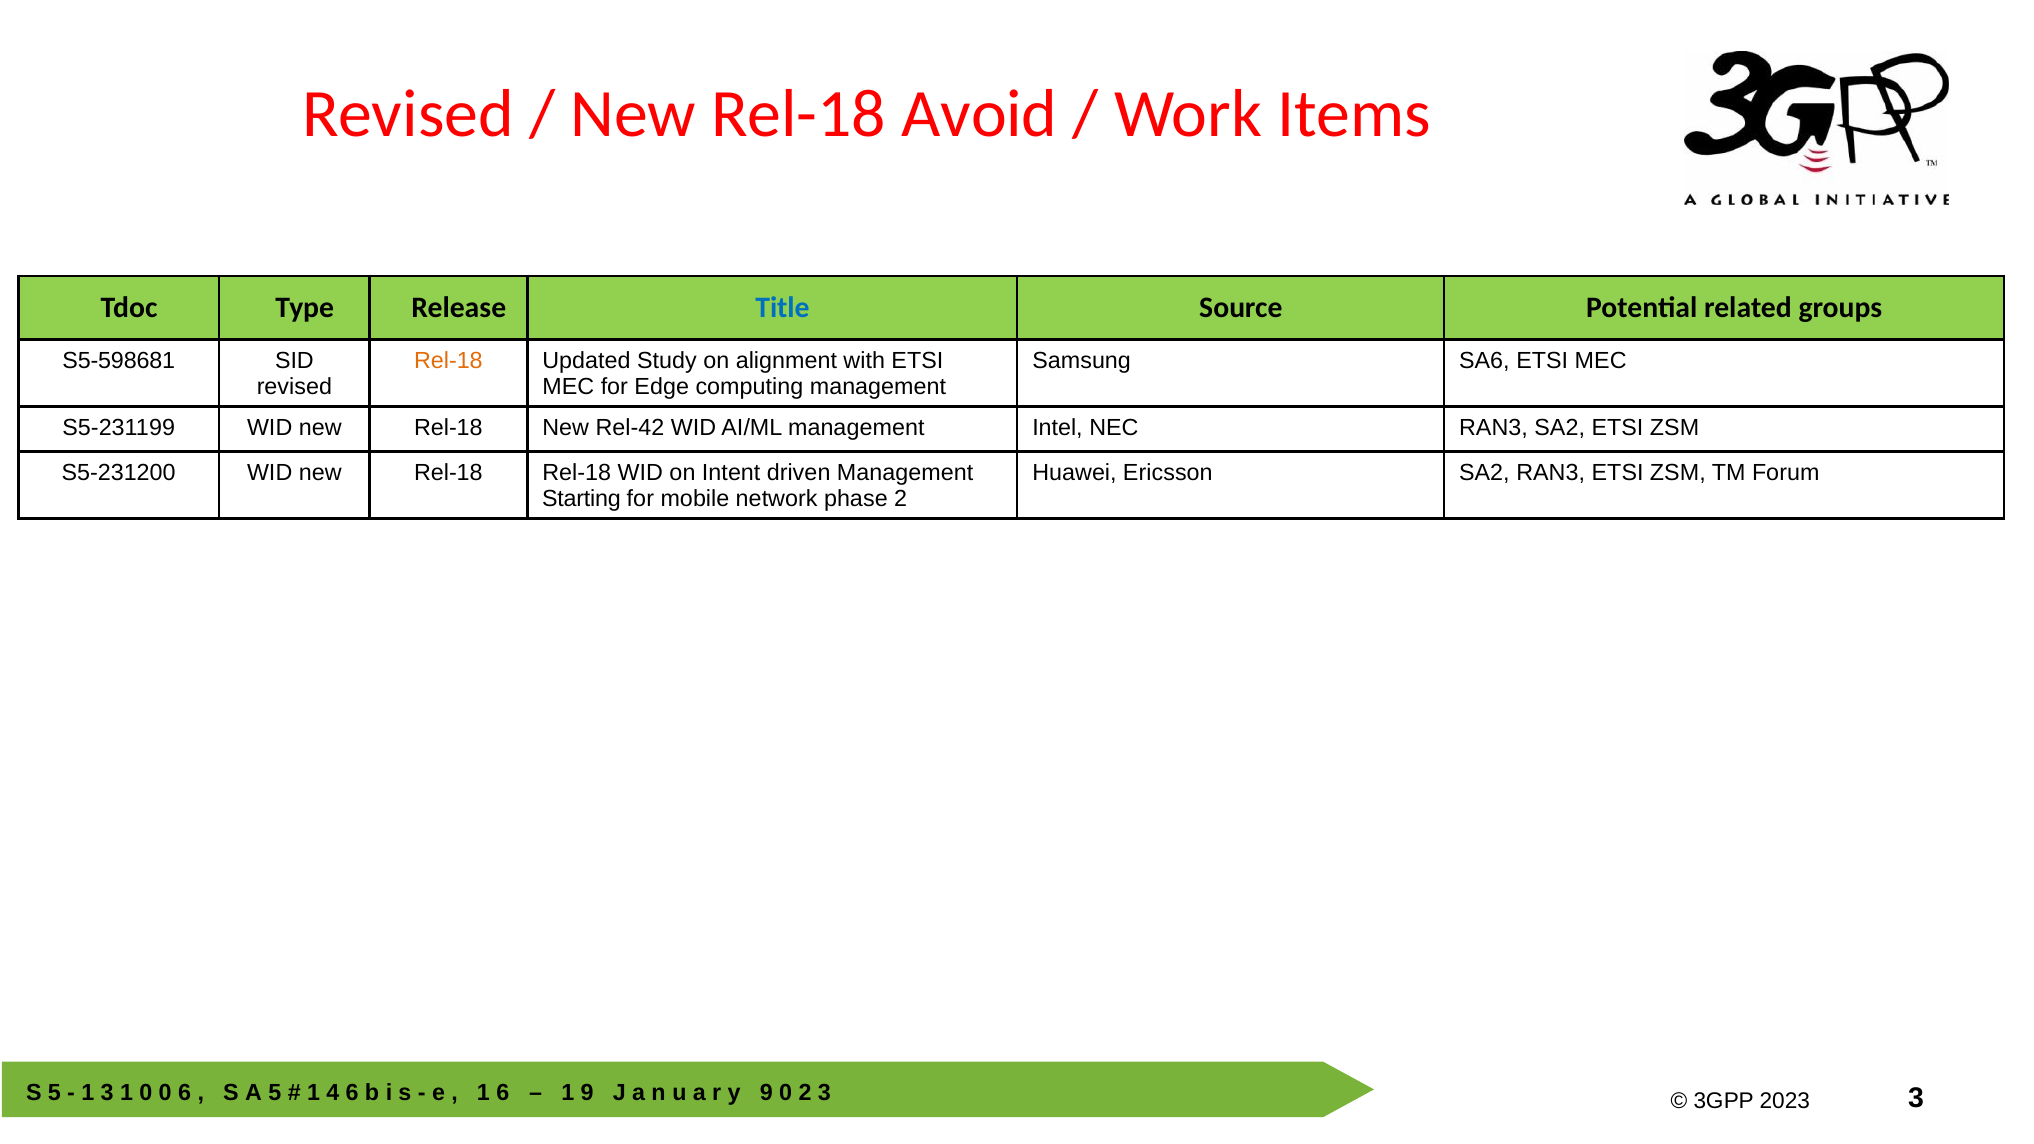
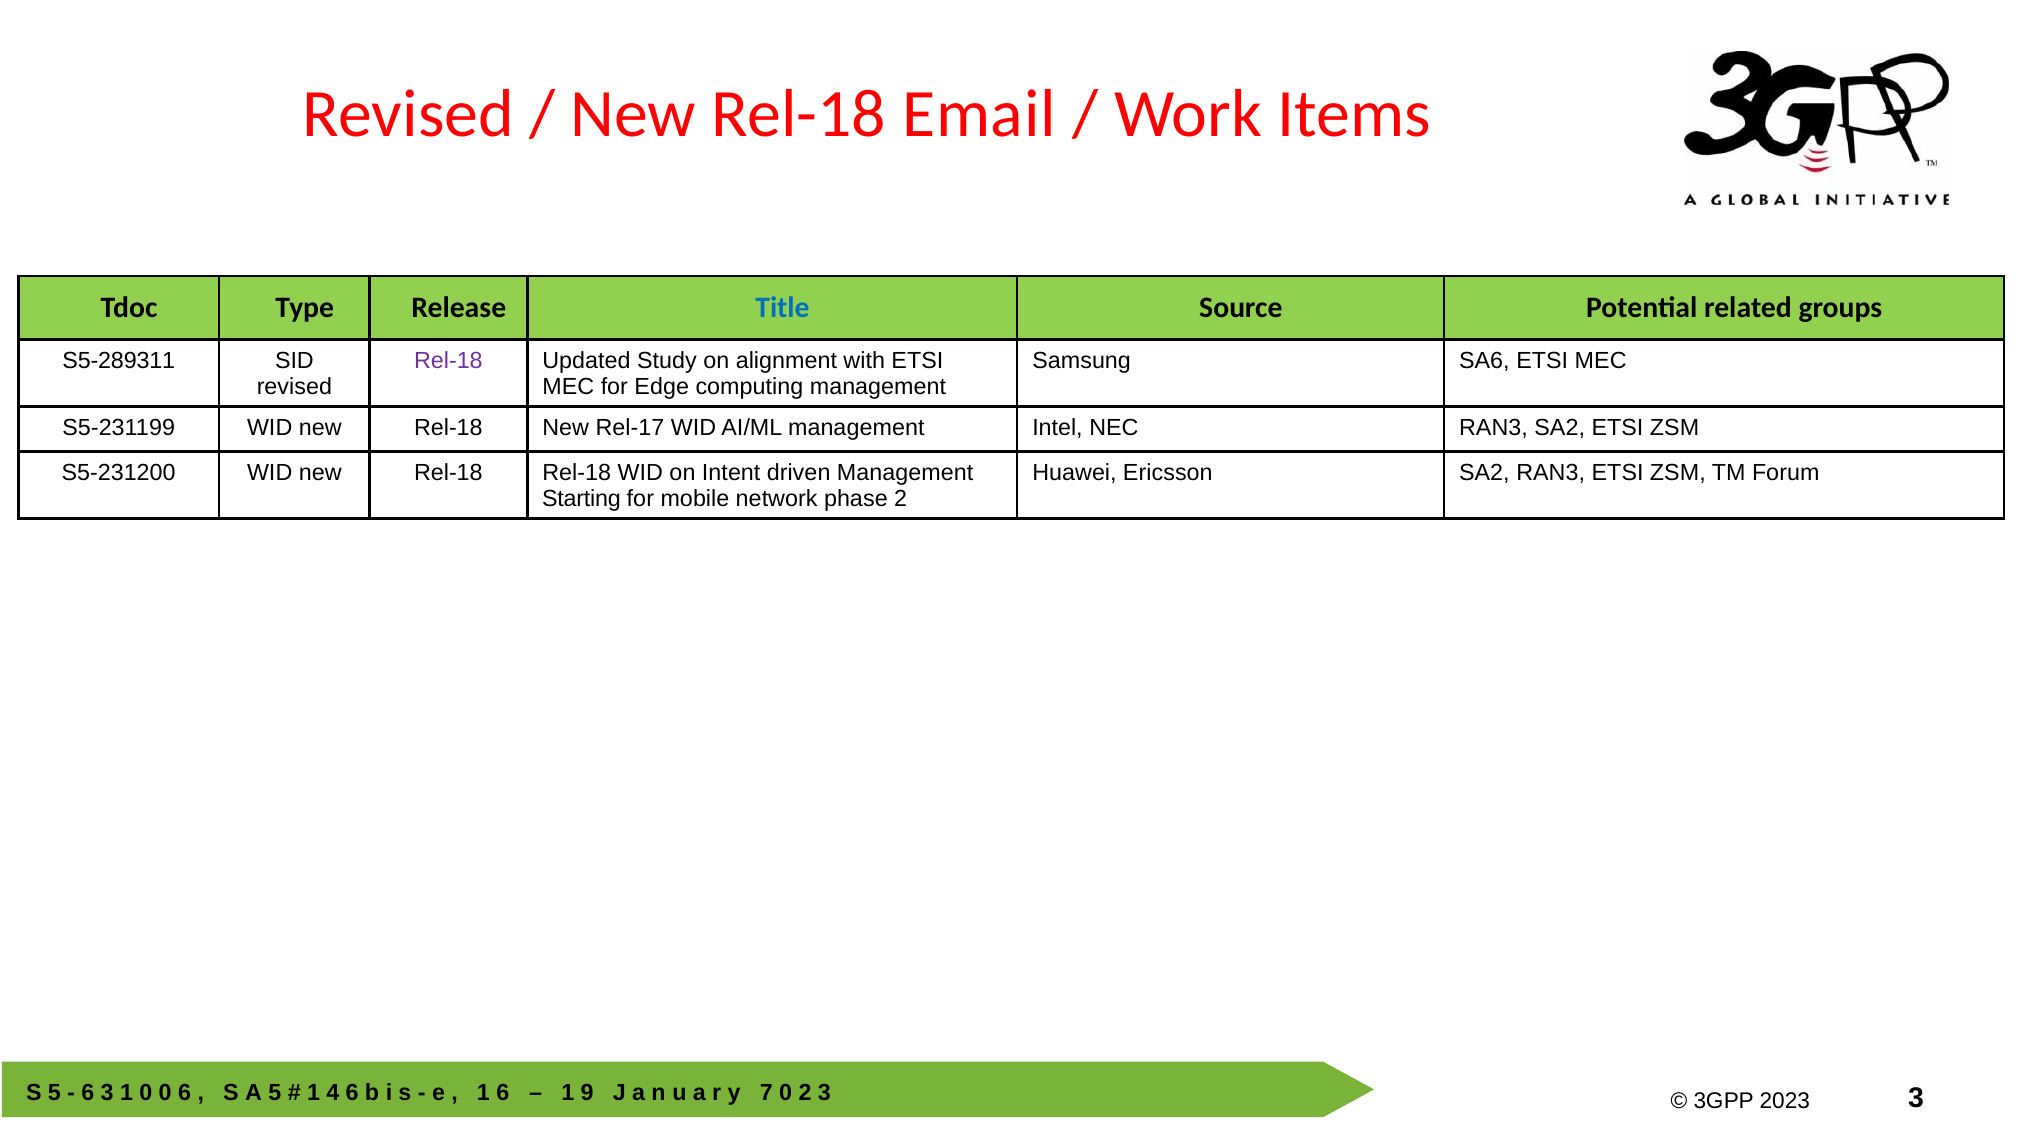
Avoid: Avoid -> Email
S5-598681: S5-598681 -> S5-289311
Rel-18 at (448, 361) colour: orange -> purple
Rel-42: Rel-42 -> Rel-17
1 at (88, 1092): 1 -> 6
9 at (766, 1092): 9 -> 7
